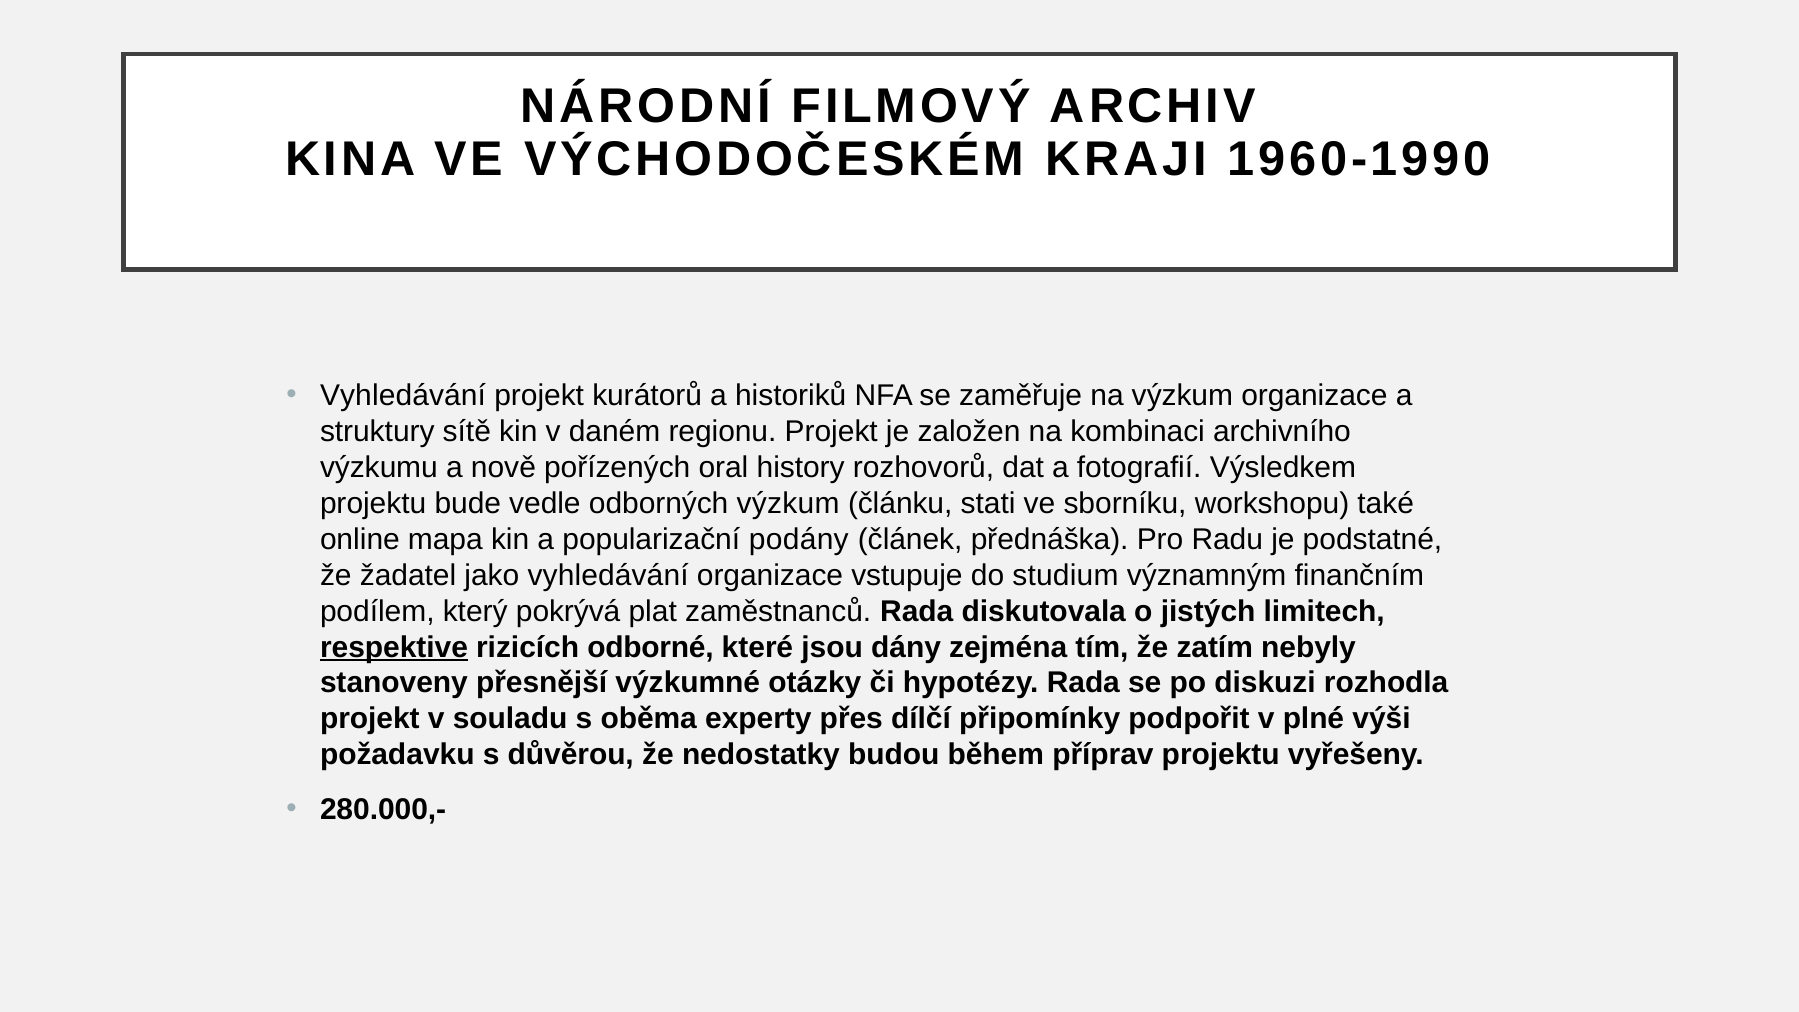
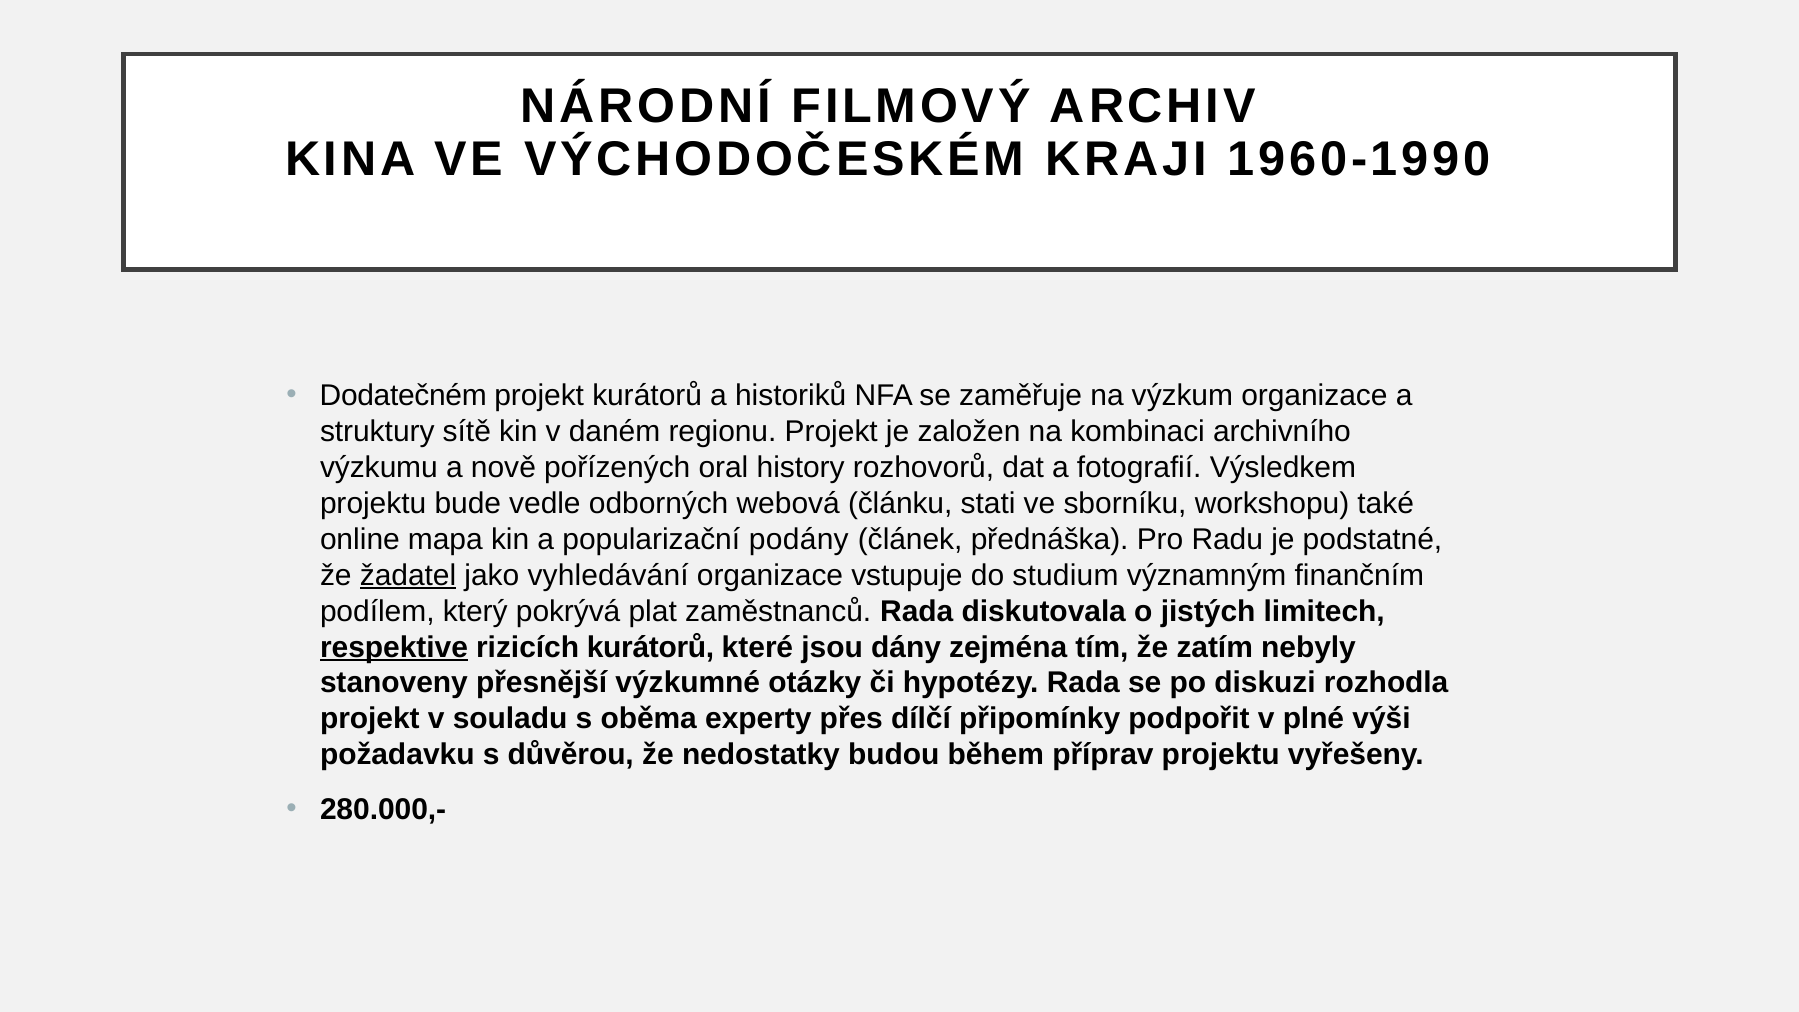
Vyhledávání at (403, 395): Vyhledávání -> Dodatečném
odborných výzkum: výzkum -> webová
žadatel underline: none -> present
rizicích odborné: odborné -> kurátorů
